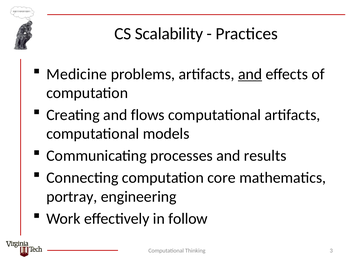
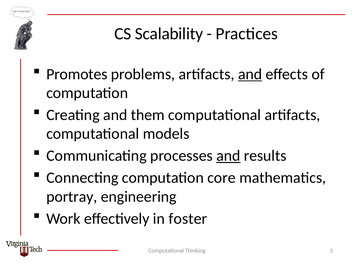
Medicine: Medicine -> Promotes
flows: flows -> them
and at (228, 156) underline: none -> present
follow: follow -> foster
